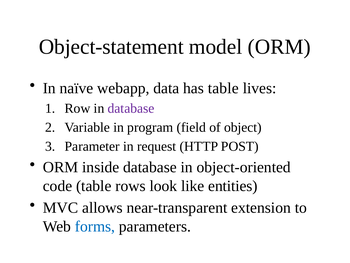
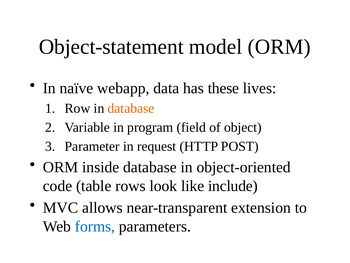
has table: table -> these
database at (131, 108) colour: purple -> orange
entities: entities -> include
